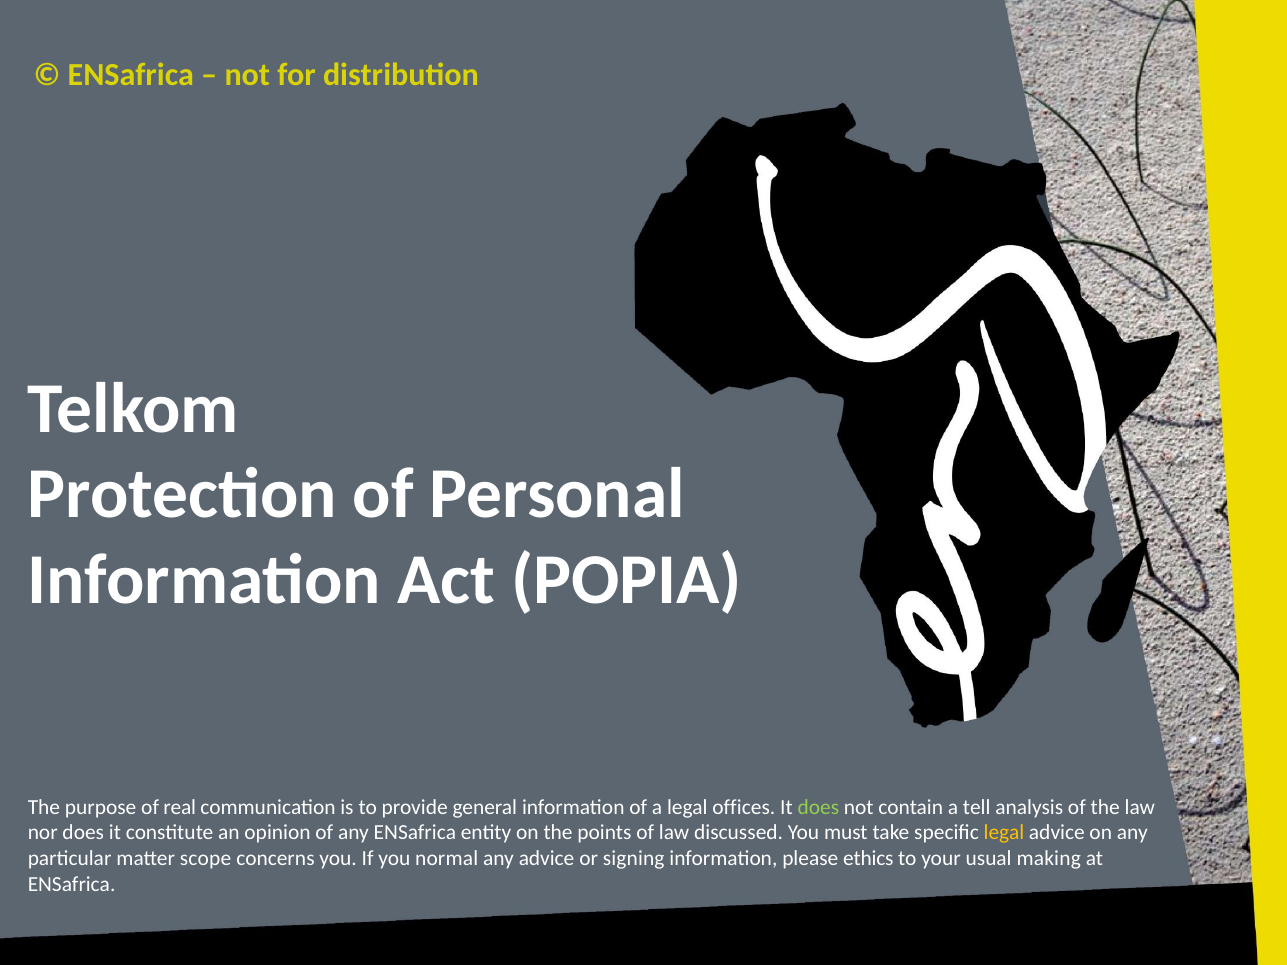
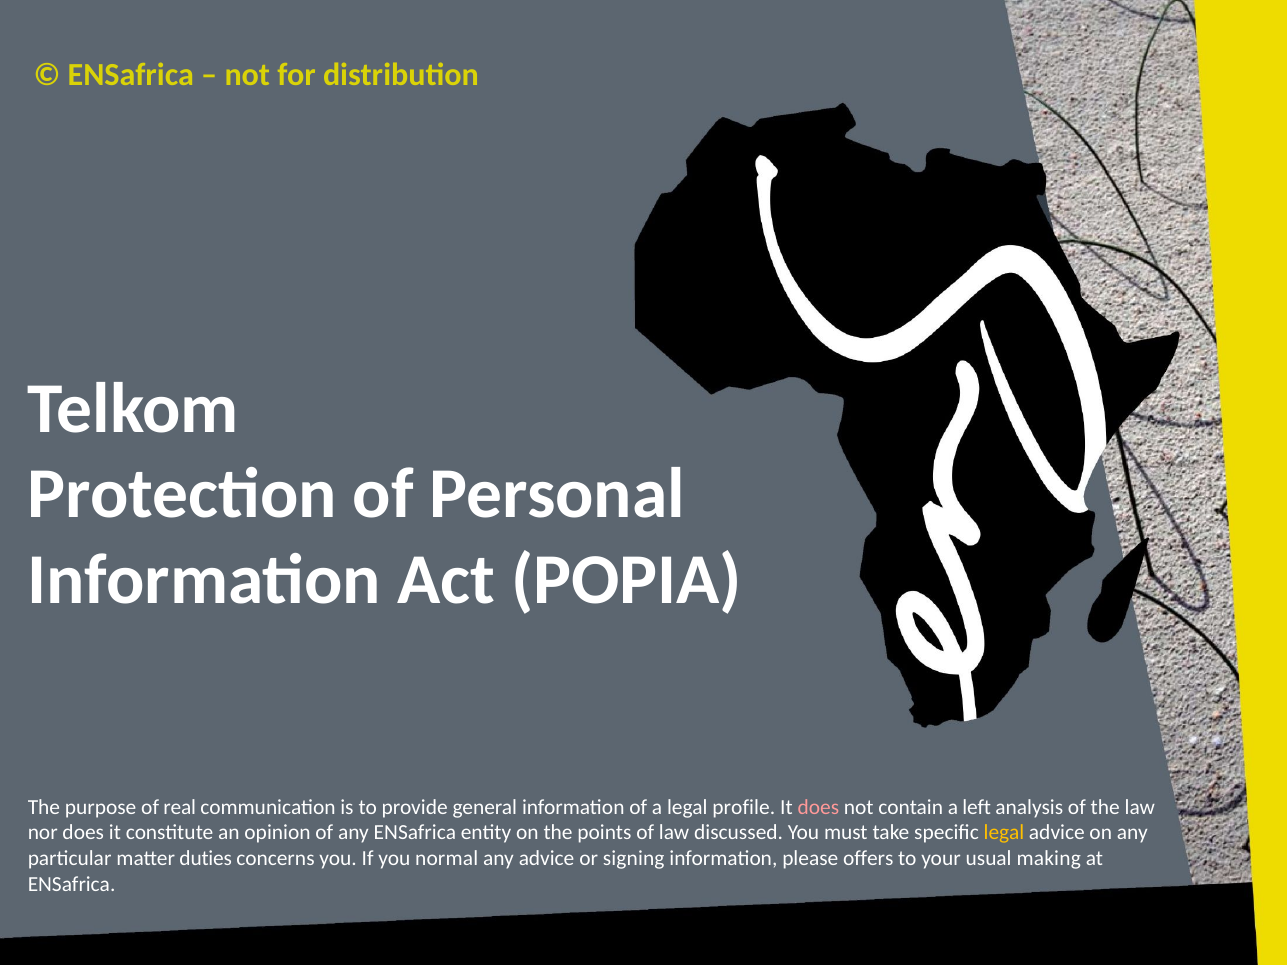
offices: offices -> profile
does at (818, 807) colour: light green -> pink
tell: tell -> left
scope: scope -> duties
ethics: ethics -> offers
